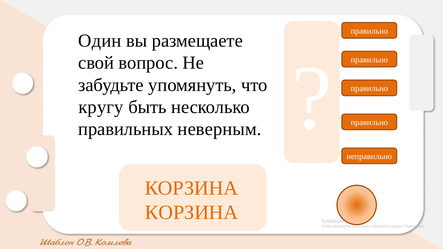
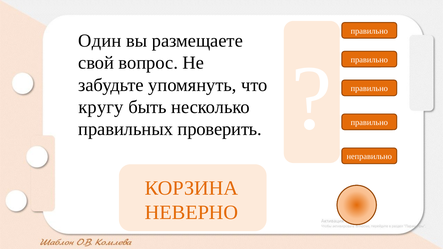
неверным: неверным -> проверить
КОРЗИНА at (192, 213): КОРЗИНА -> НЕВЕРНО
